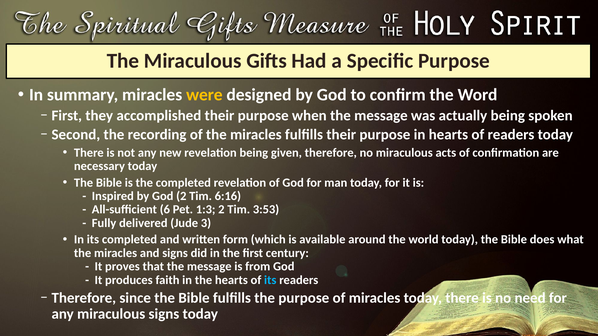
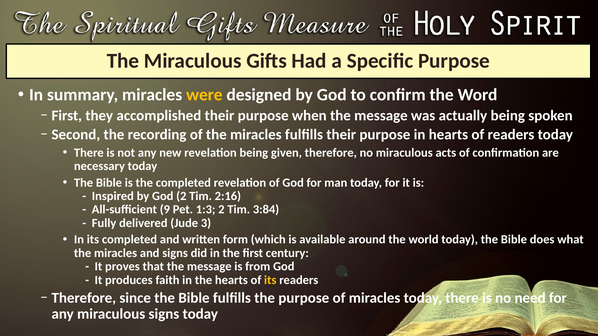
6:16: 6:16 -> 2:16
6: 6 -> 9
3:53: 3:53 -> 3:84
its at (270, 280) colour: light blue -> yellow
